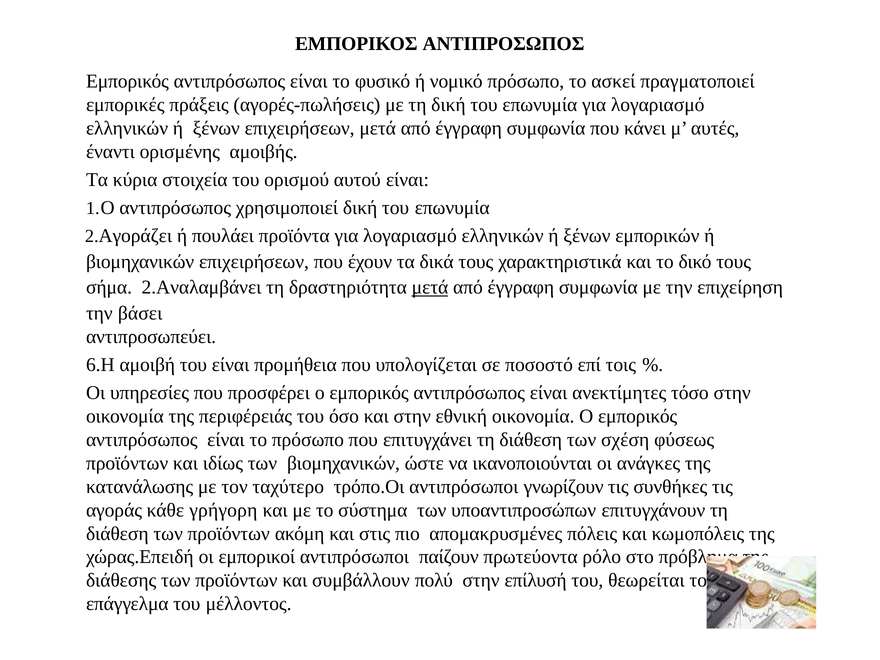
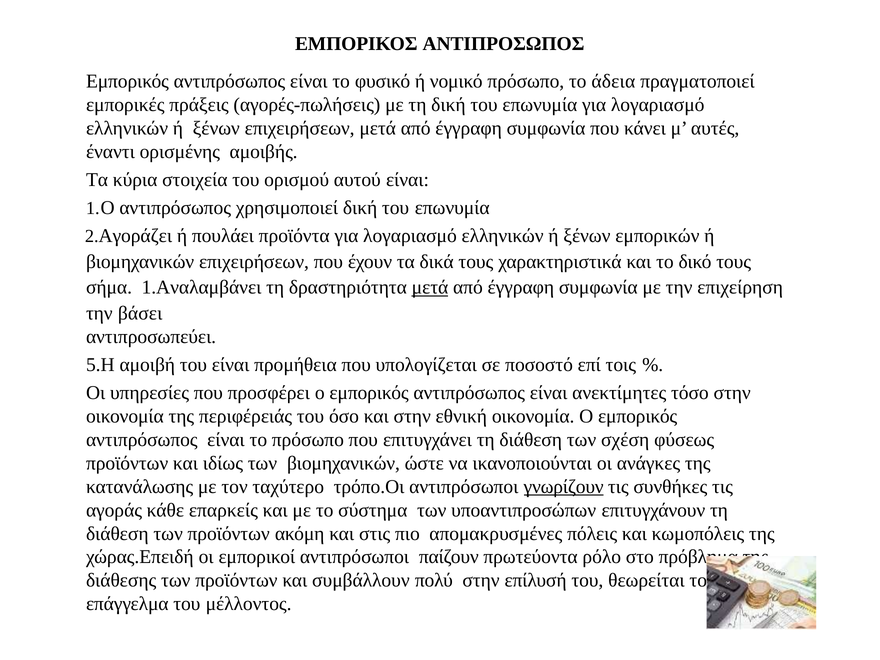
ασκεί: ασκεί -> άδεια
2.Aναλαμβάνει: 2.Aναλαμβάνει -> 1.Aναλαμβάνει
6.H: 6.H -> 5.H
γνωρίζουν underline: none -> present
γρήγορη: γρήγορη -> επαρκείς
